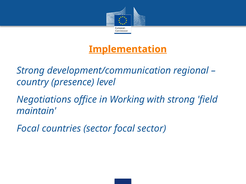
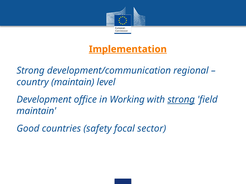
country presence: presence -> maintain
Negotiations: Negotiations -> Development
strong at (181, 100) underline: none -> present
Focal at (28, 129): Focal -> Good
countries sector: sector -> safety
